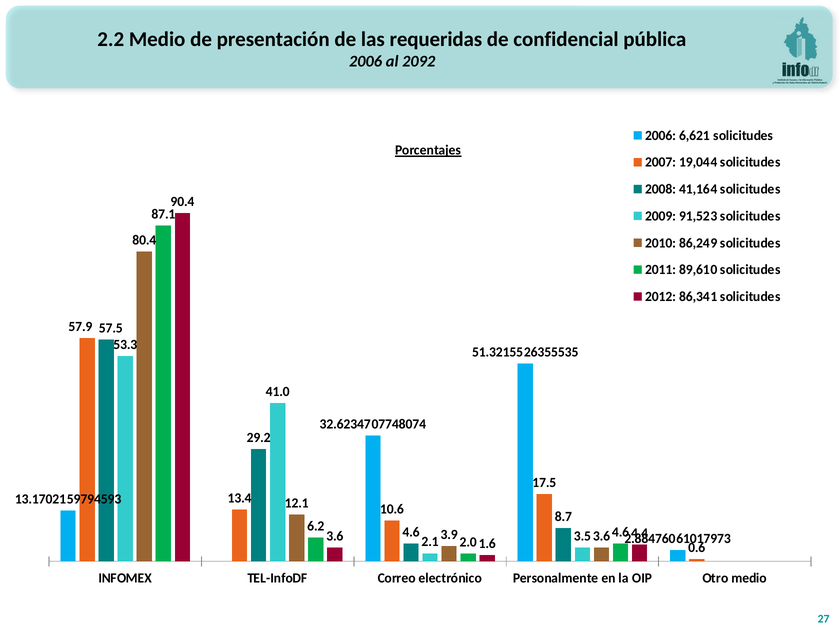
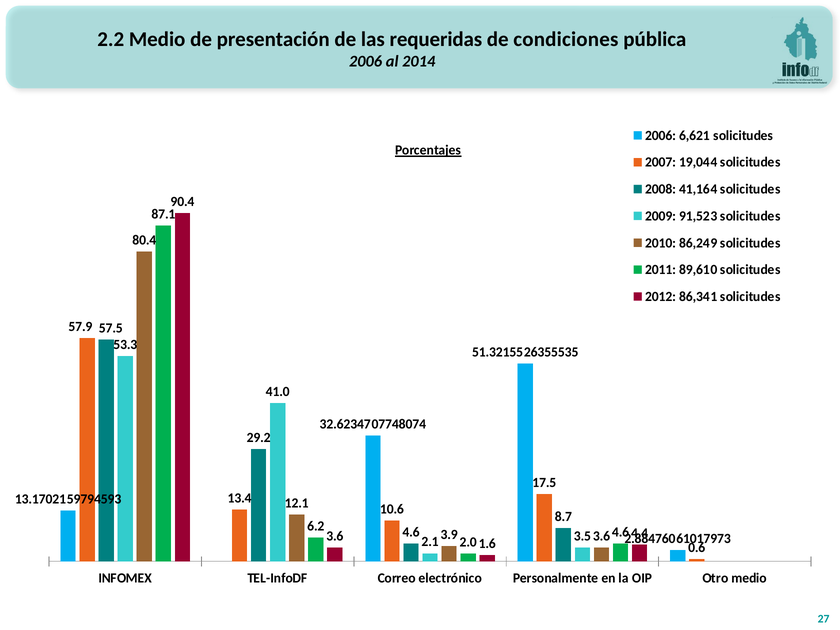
confidencial: confidencial -> condiciones
2092: 2092 -> 2014
